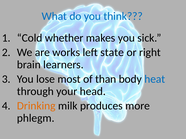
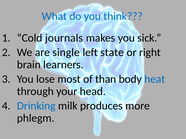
whether: whether -> journals
works: works -> single
Drinking colour: orange -> blue
